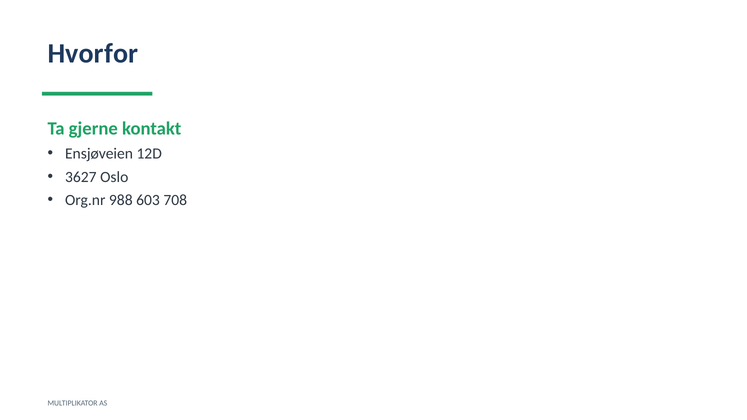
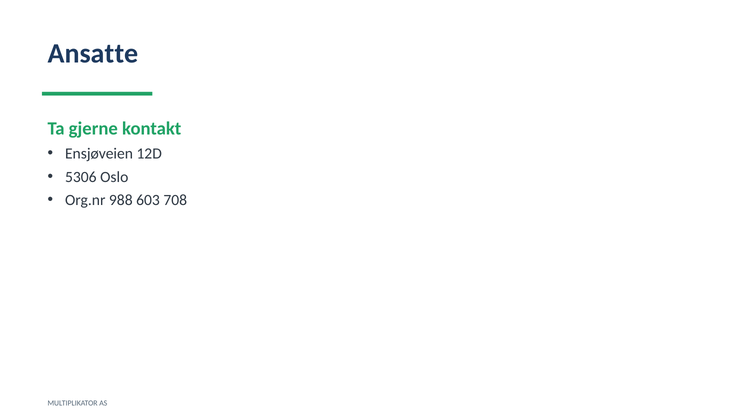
Hvorfor: Hvorfor -> Ansatte
3627: 3627 -> 5306
